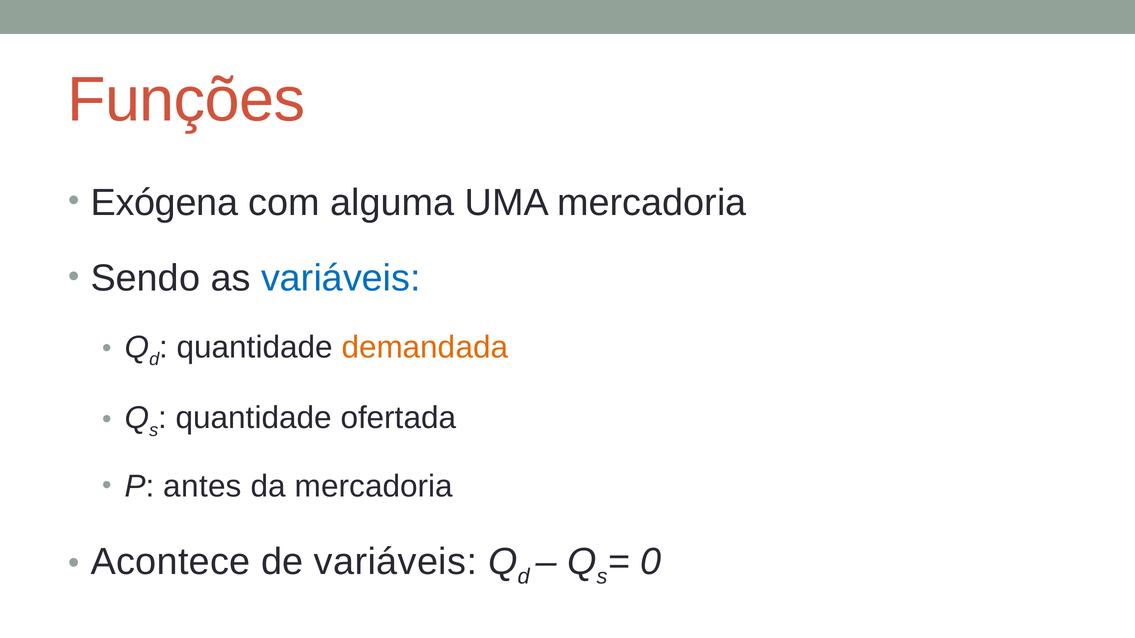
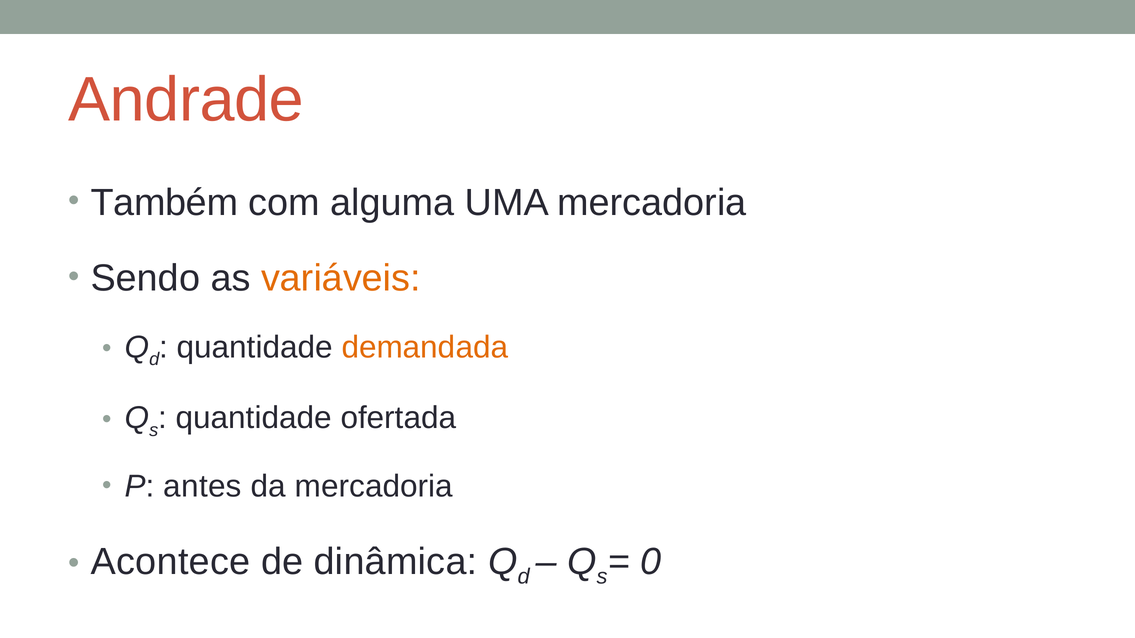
Funções: Funções -> Andrade
Exógena: Exógena -> Também
variáveis at (341, 278) colour: blue -> orange
de variáveis: variáveis -> dinâmica
